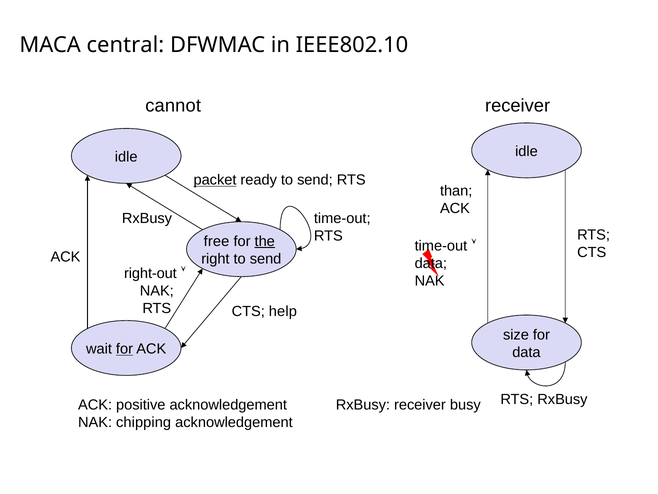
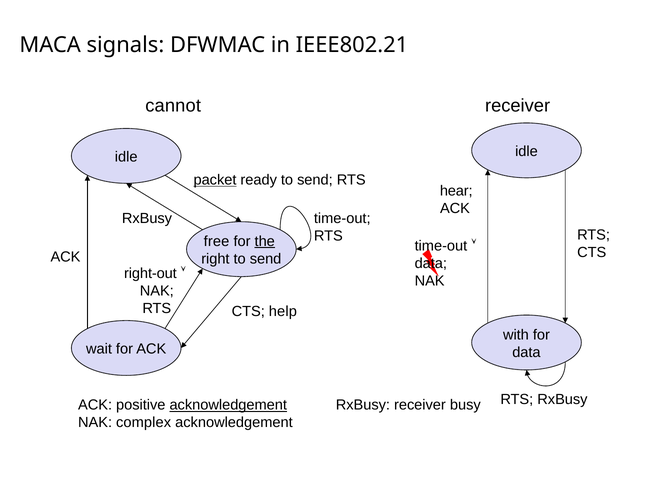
central: central -> signals
IEEE802.10: IEEE802.10 -> IEEE802.21
than: than -> hear
size: size -> with
for at (125, 349) underline: present -> none
acknowledgement at (228, 405) underline: none -> present
chipping: chipping -> complex
